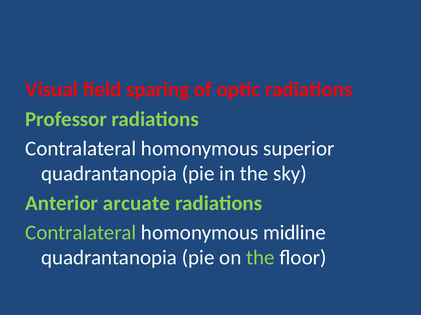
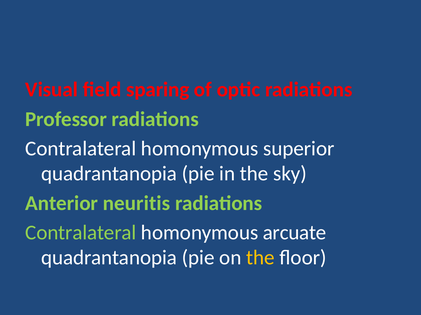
arcuate: arcuate -> neuritis
midline: midline -> arcuate
the at (260, 258) colour: light green -> yellow
